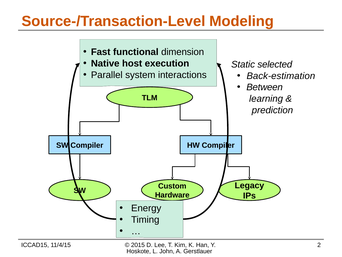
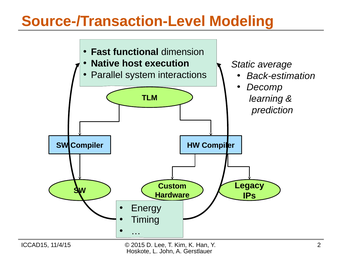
selected: selected -> average
Between: Between -> Decomp
